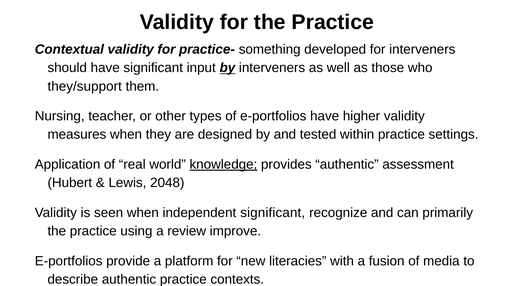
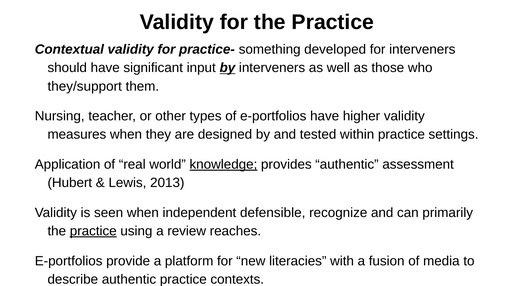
2048: 2048 -> 2013
independent significant: significant -> defensible
practice at (93, 231) underline: none -> present
improve: improve -> reaches
